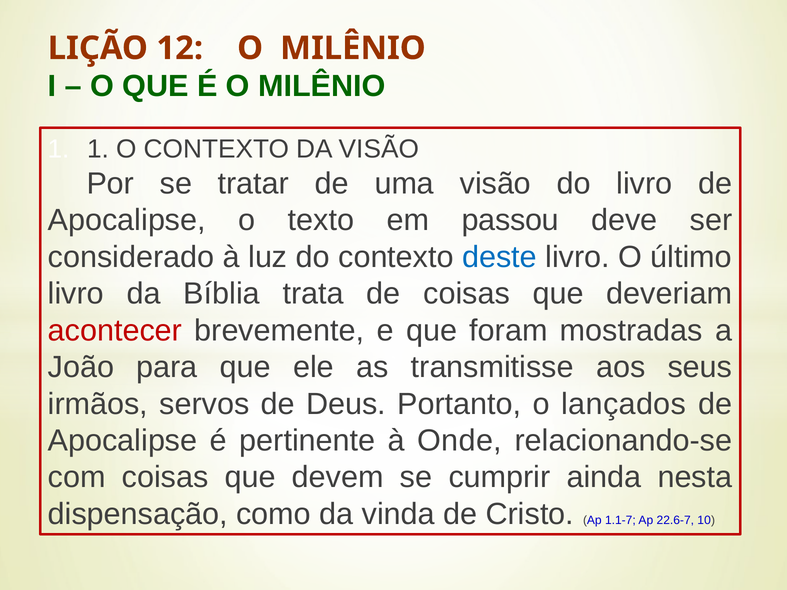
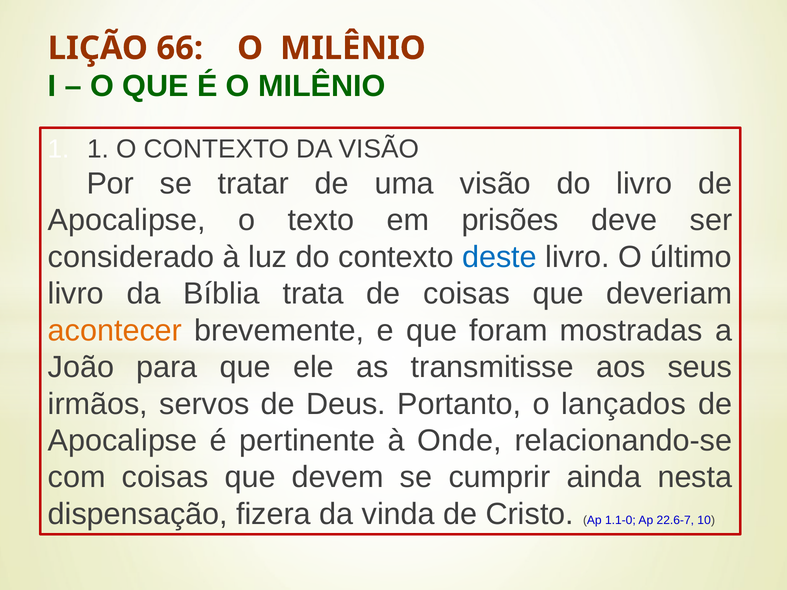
12: 12 -> 66
passou: passou -> prisões
acontecer colour: red -> orange
como: como -> fizera
1.1-7: 1.1-7 -> 1.1-0
